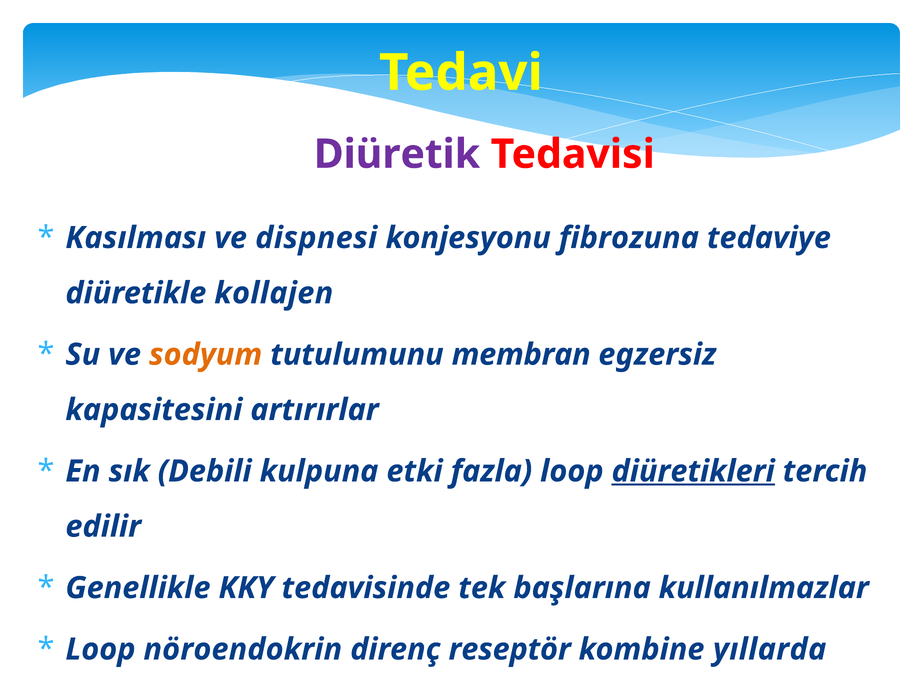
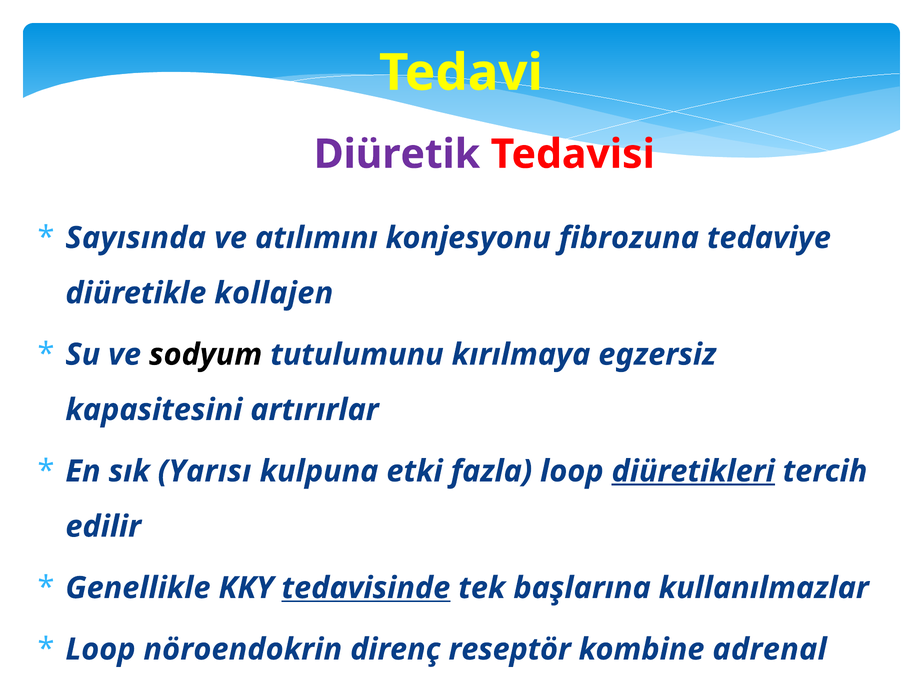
Kasılması: Kasılması -> Sayısında
dispnesi: dispnesi -> atılımını
sodyum colour: orange -> black
membran: membran -> kırılmaya
Debili: Debili -> Yarısı
tedavisinde underline: none -> present
yıllarda: yıllarda -> adrenal
